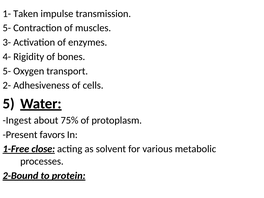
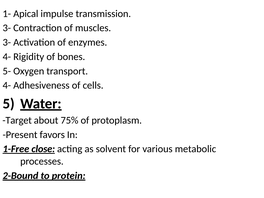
Taken: Taken -> Apical
5- at (7, 28): 5- -> 3-
2- at (7, 85): 2- -> 4-
Ingest: Ingest -> Target
